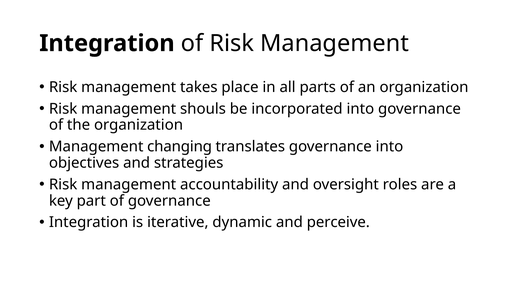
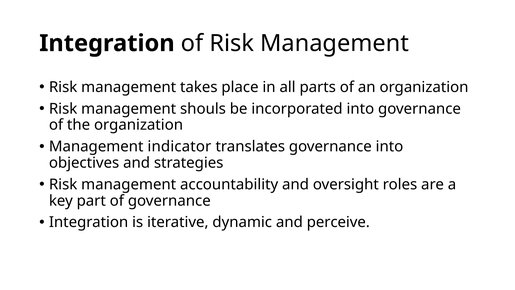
changing: changing -> indicator
